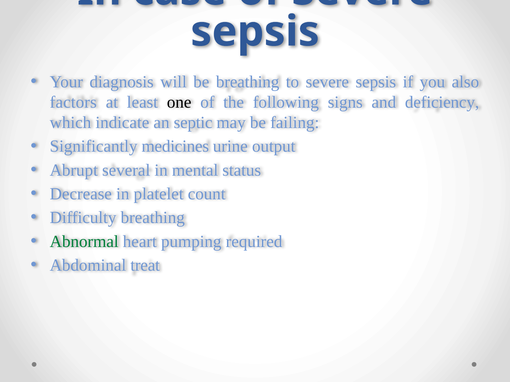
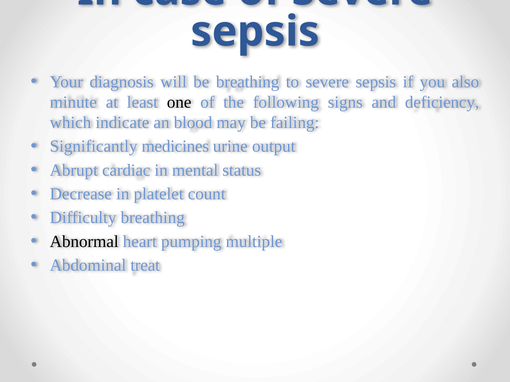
factors: factors -> minute
septic: septic -> blood
several: several -> cardiac
Abnormal colour: green -> black
required: required -> multiple
